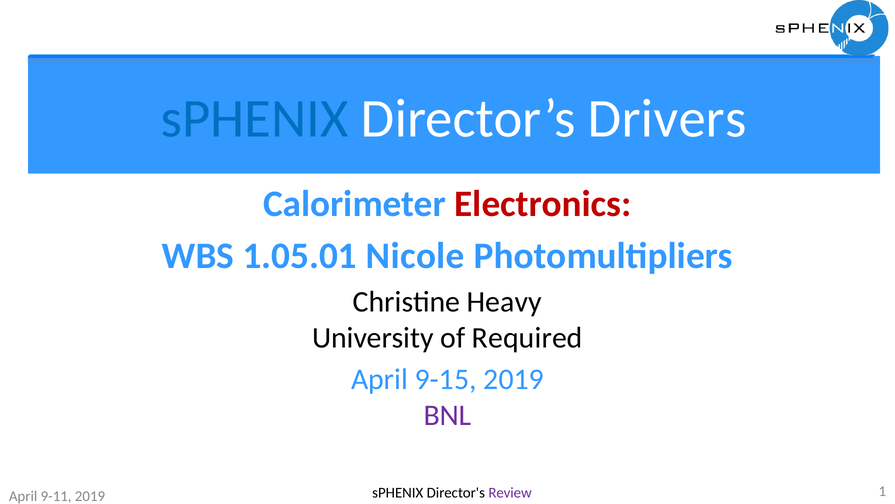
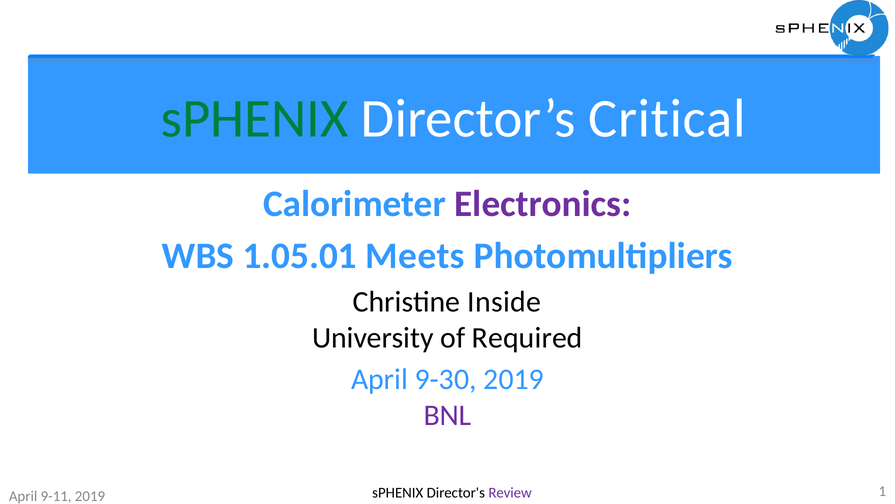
sPHENIX at (255, 118) colour: blue -> green
Drivers: Drivers -> Critical
Electronics colour: red -> purple
Nicole: Nicole -> Meets
Heavy: Heavy -> Inside
9-15: 9-15 -> 9-30
